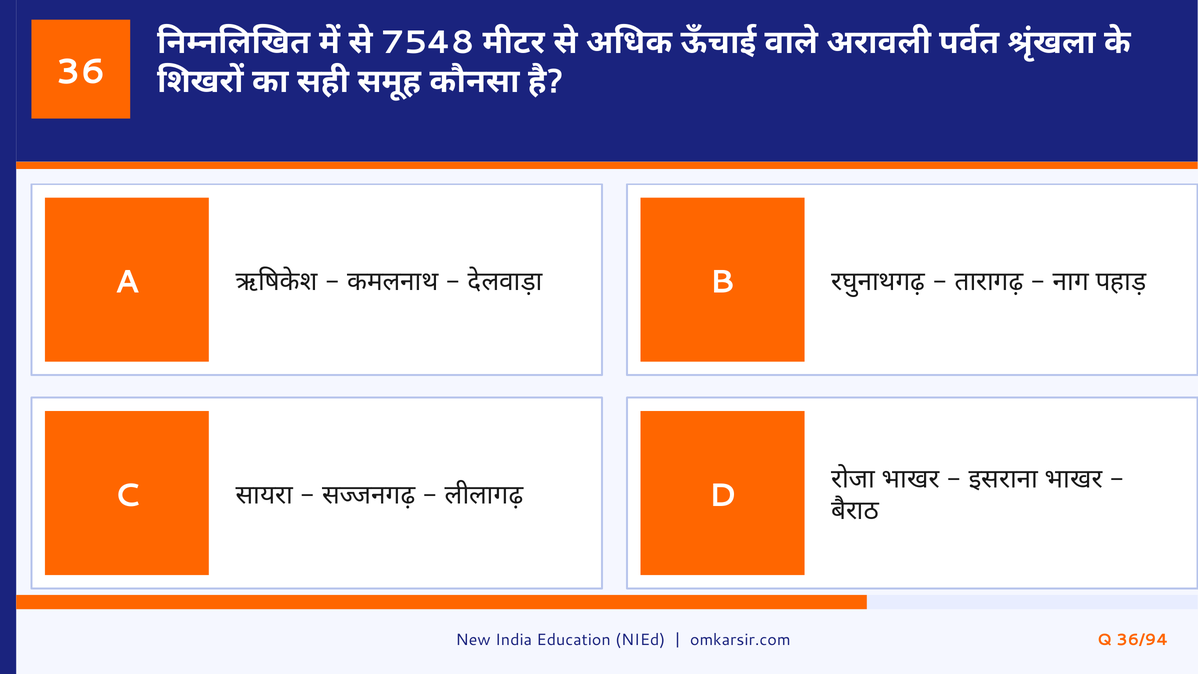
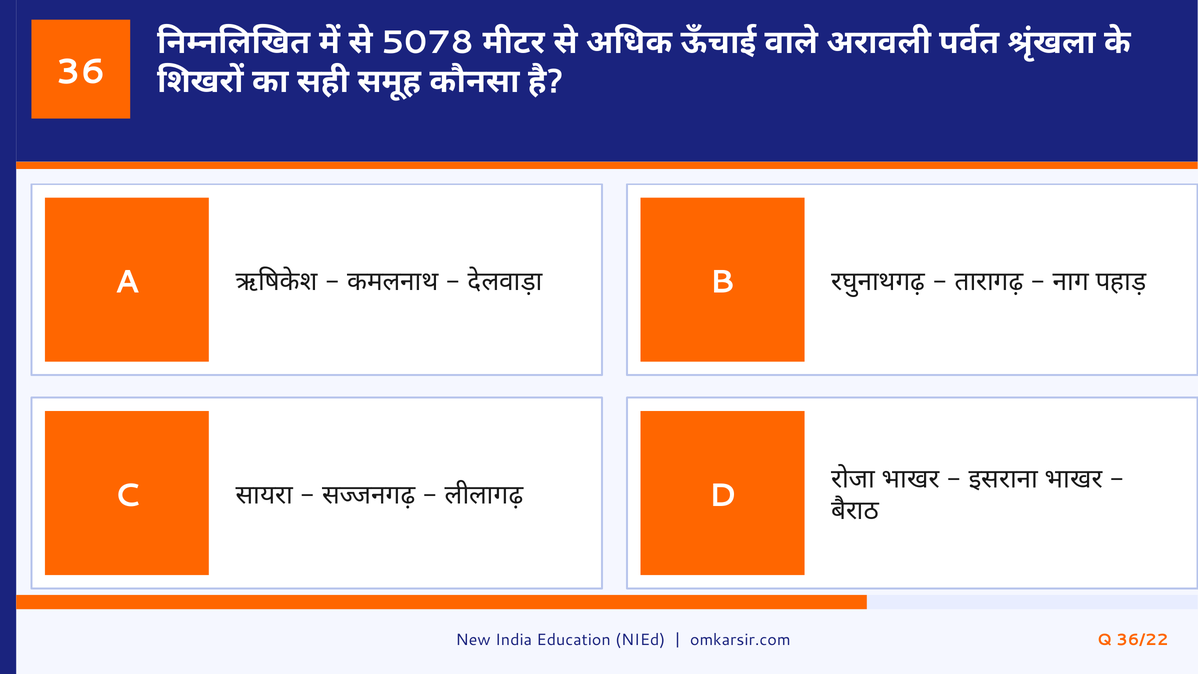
7548: 7548 -> 5078
36/94: 36/94 -> 36/22
